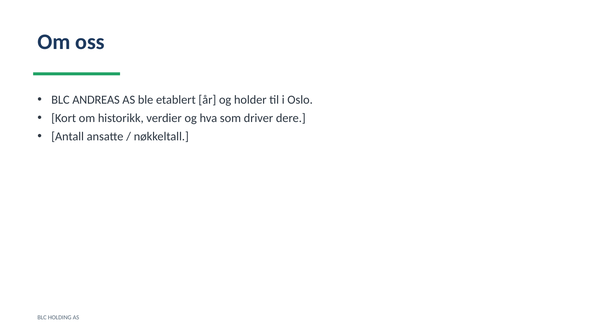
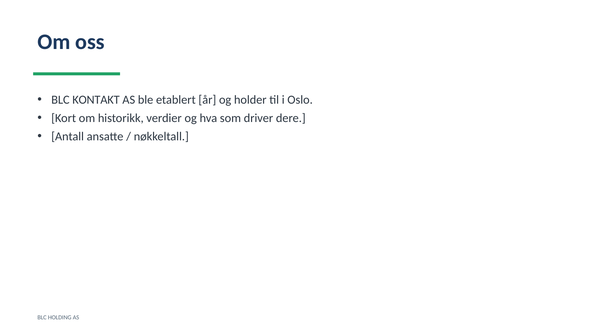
ANDREAS: ANDREAS -> KONTAKT
